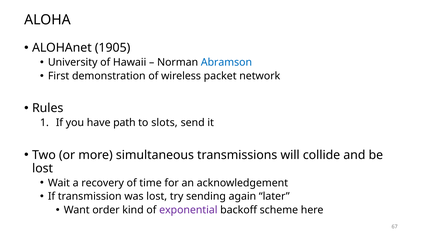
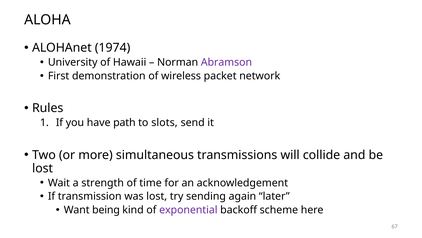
1905: 1905 -> 1974
Abramson colour: blue -> purple
recovery: recovery -> strength
order: order -> being
